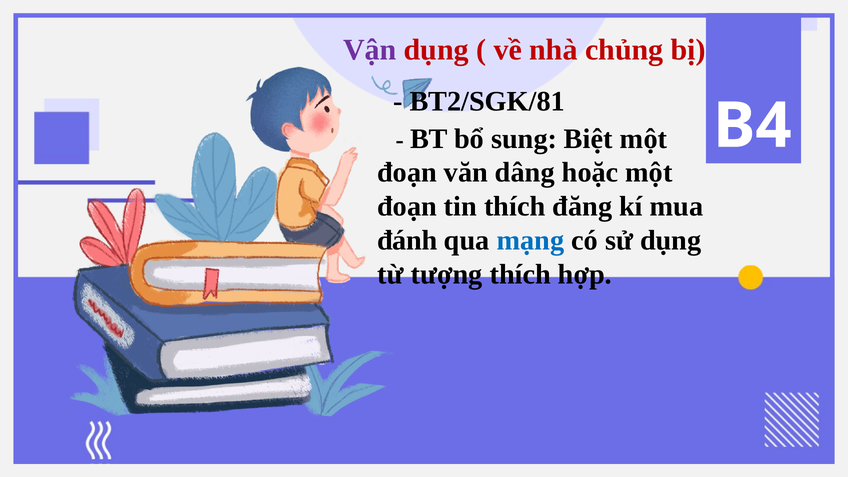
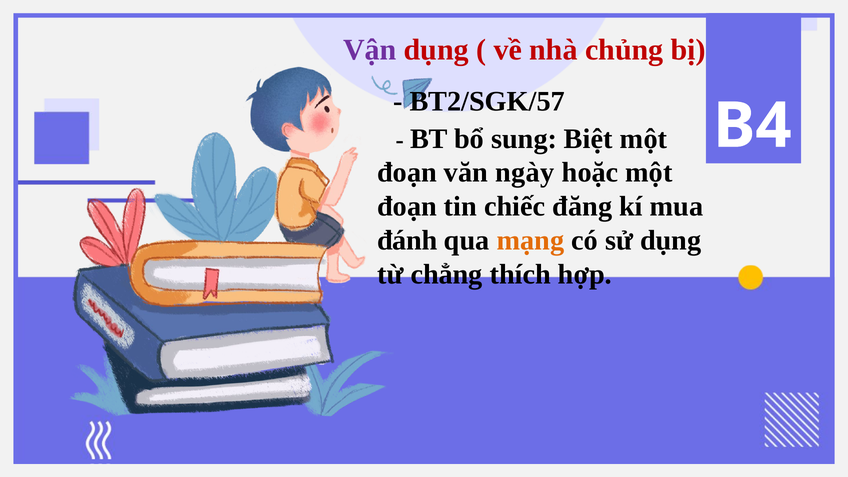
BT2/SGK/81: BT2/SGK/81 -> BT2/SGK/57
dâng: dâng -> ngày
tin thích: thích -> chiếc
mạng colour: blue -> orange
tượng: tượng -> chẳng
